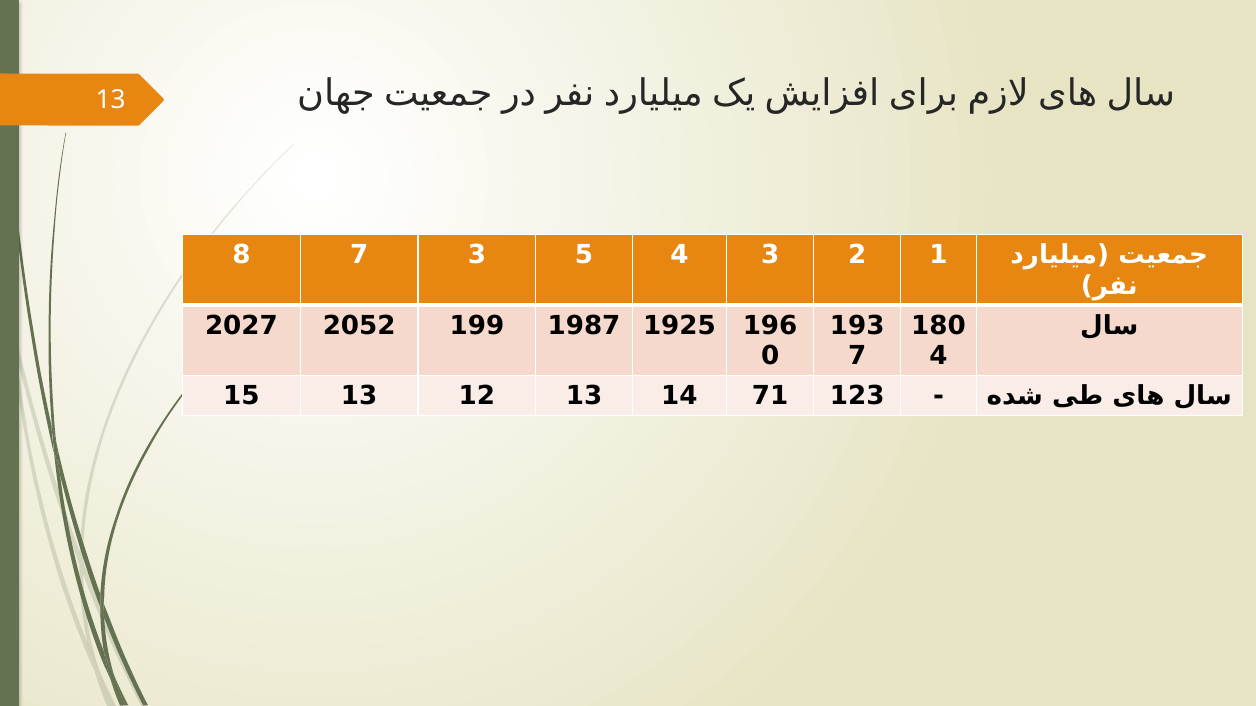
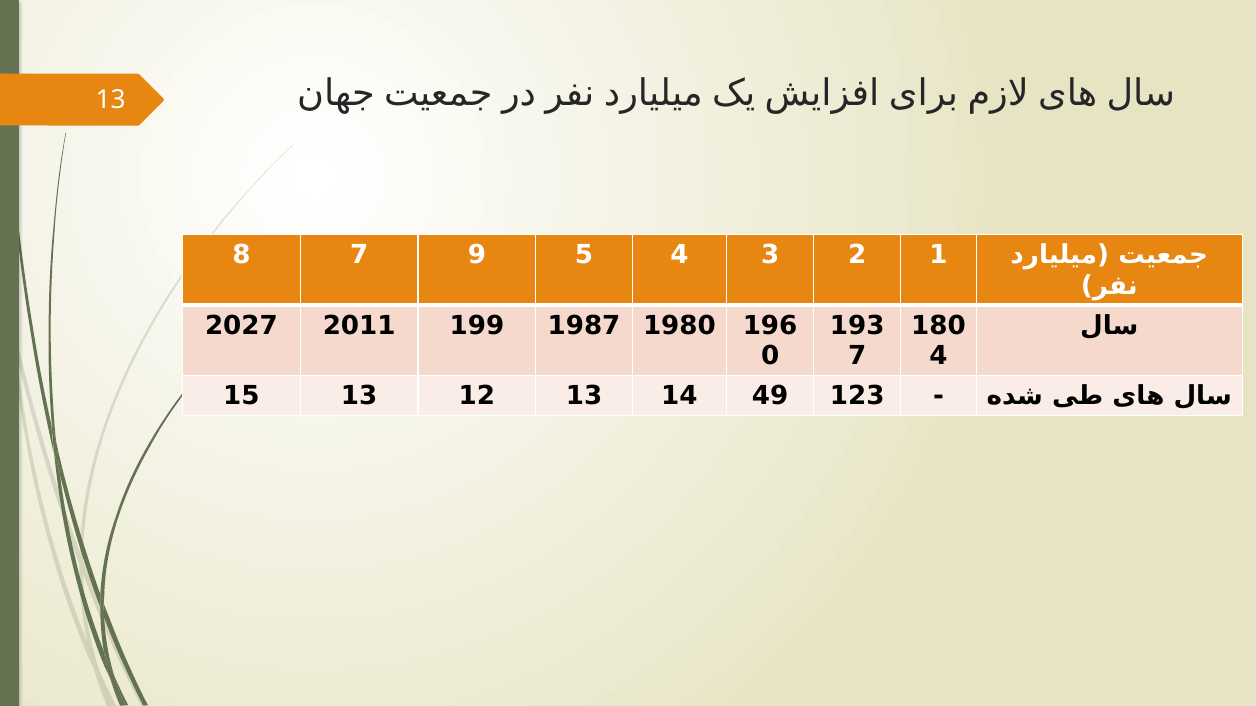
7 3: 3 -> 9
2052: 2052 -> 2011
1925: 1925 -> 1980
71: 71 -> 49
